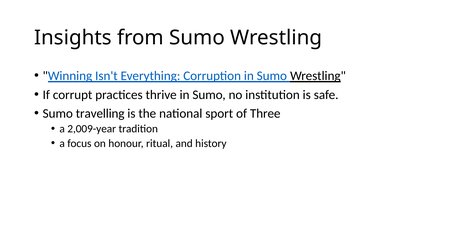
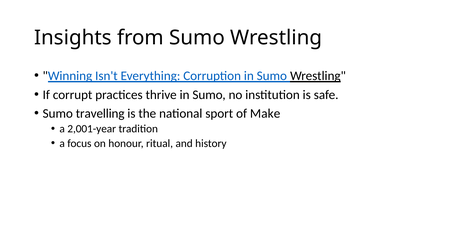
Three: Three -> Make
2,009-year: 2,009-year -> 2,001-year
